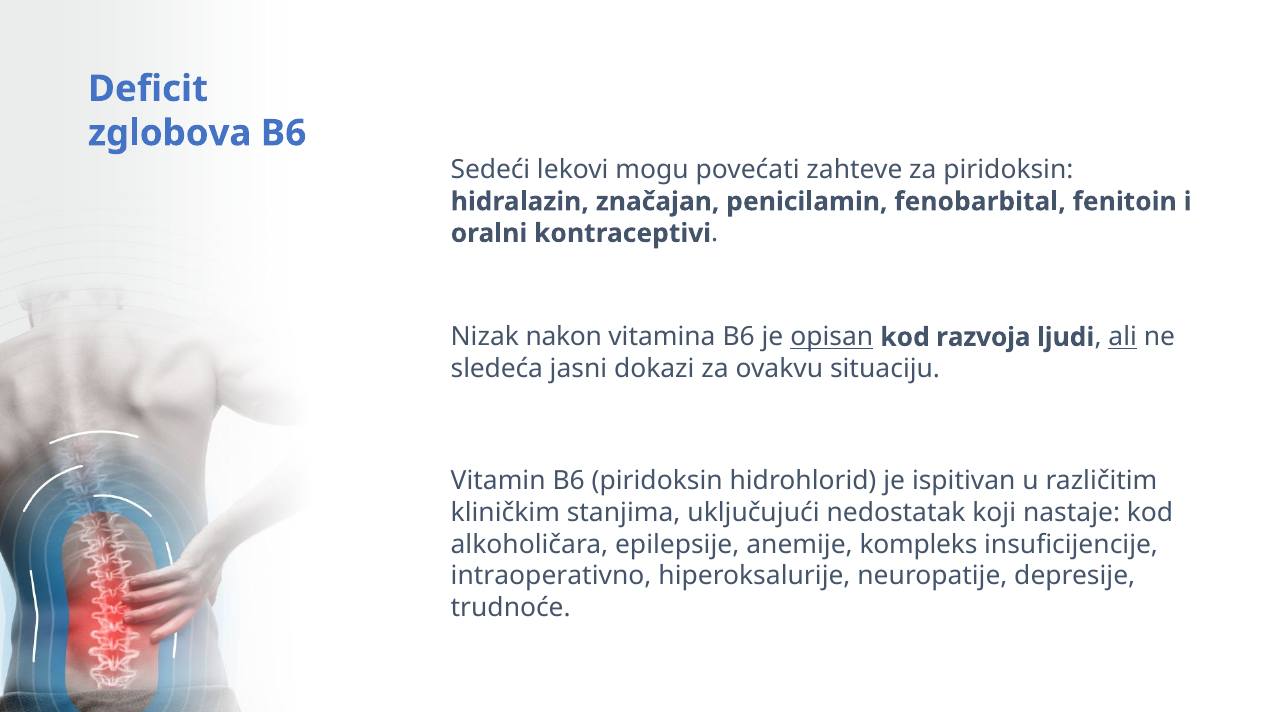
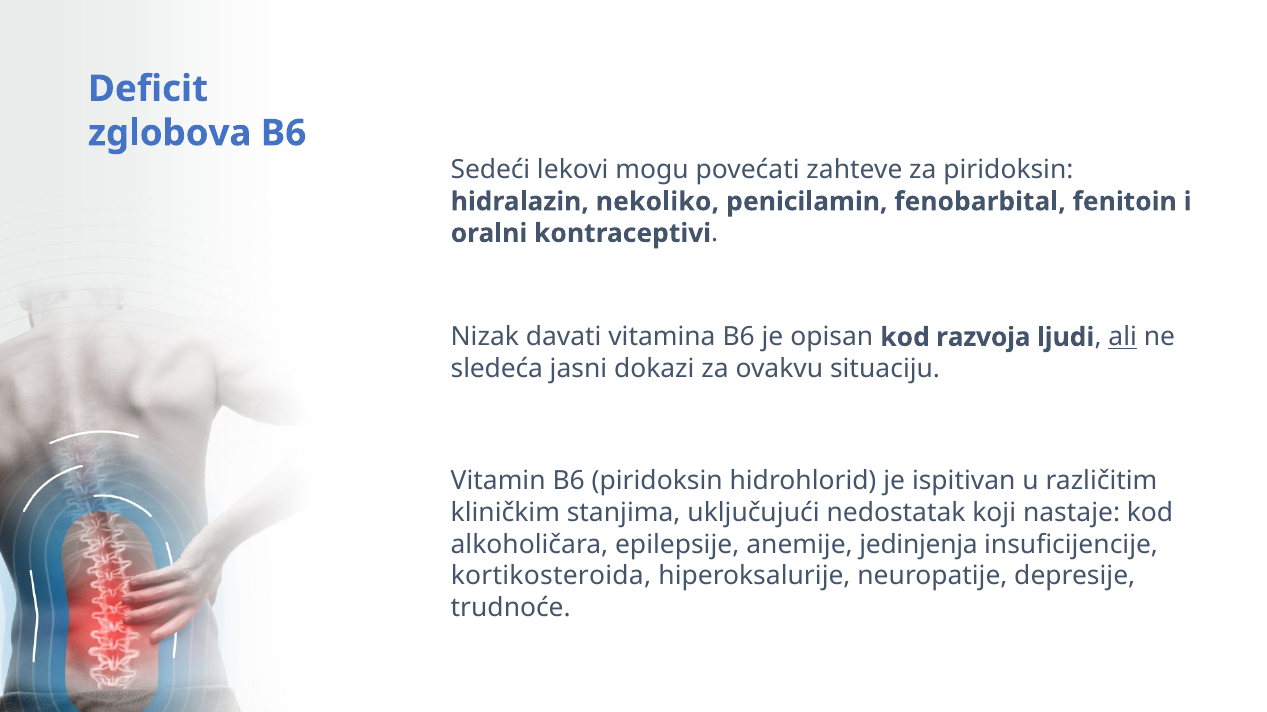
značajan: značajan -> nekoliko
nakon: nakon -> davati
opisan underline: present -> none
kompleks: kompleks -> jedinjenja
intraoperativno: intraoperativno -> kortikosteroida
